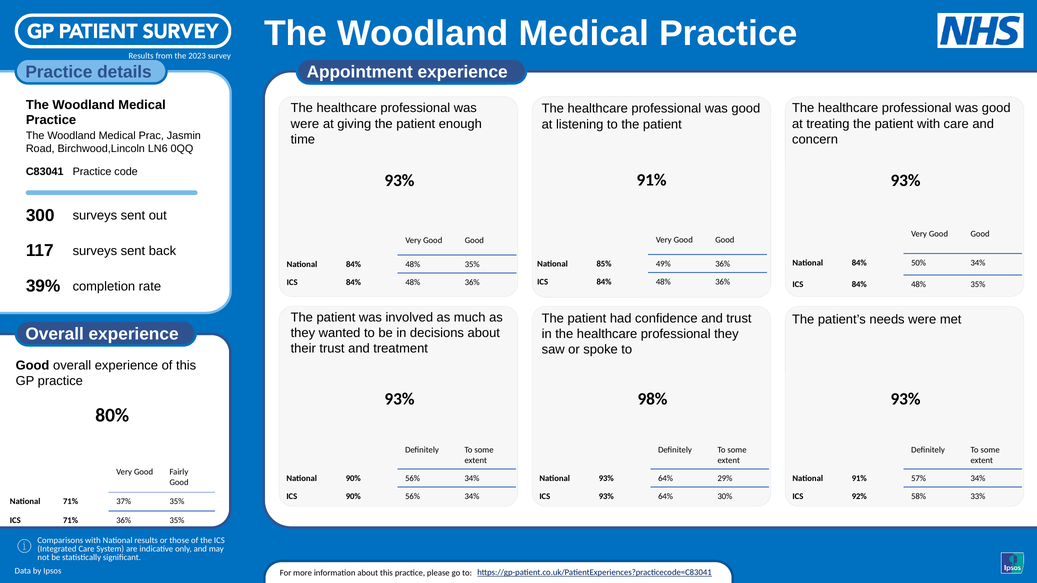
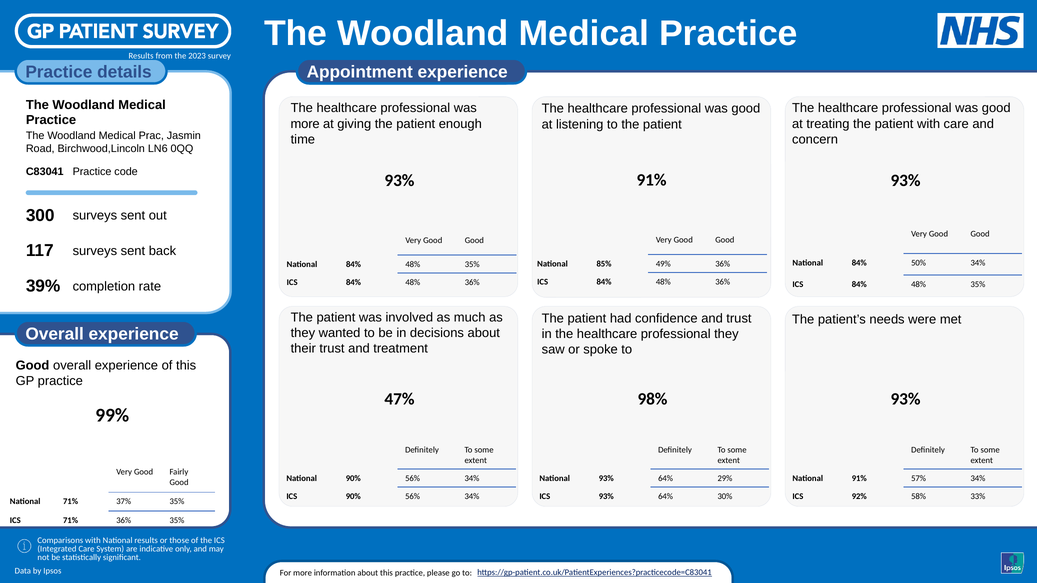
were at (305, 124): were -> more
93% at (399, 399): 93% -> 47%
80%: 80% -> 99%
